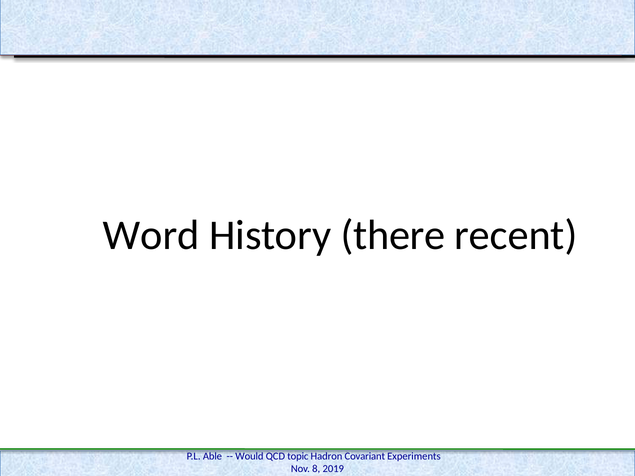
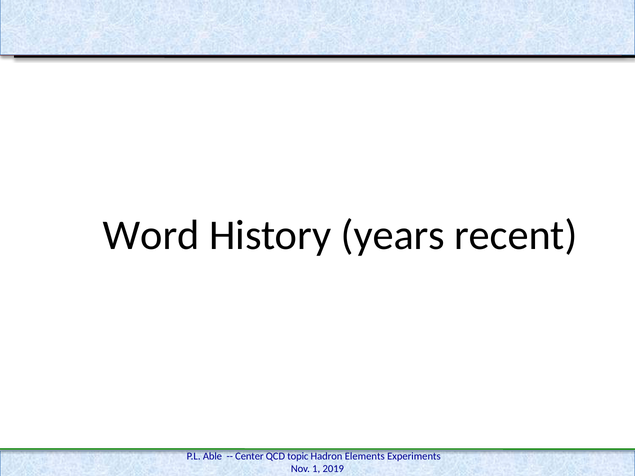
there: there -> years
Would: Would -> Center
Covariant: Covariant -> Elements
8: 8 -> 1
